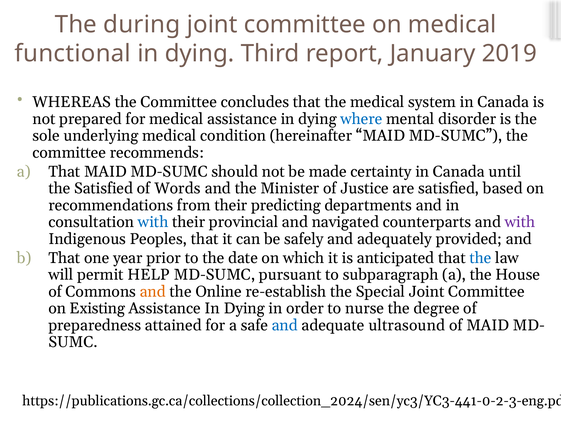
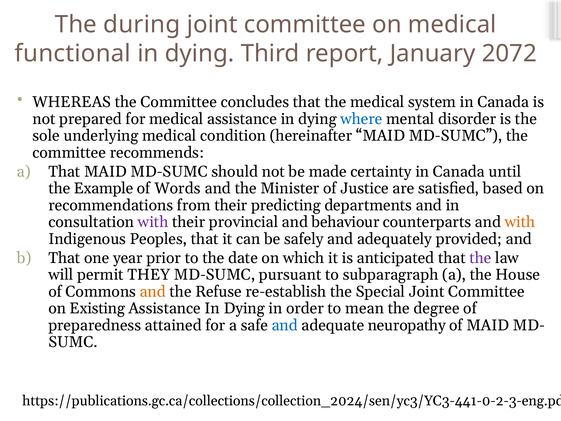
2019: 2019 -> 2072
the Satisfied: Satisfied -> Example
with at (153, 222) colour: blue -> purple
navigated: navigated -> behaviour
with at (520, 222) colour: purple -> orange
the at (480, 258) colour: blue -> purple
HELP: HELP -> THEY
Online: Online -> Refuse
nurse: nurse -> mean
ultrasound: ultrasound -> neuropathy
